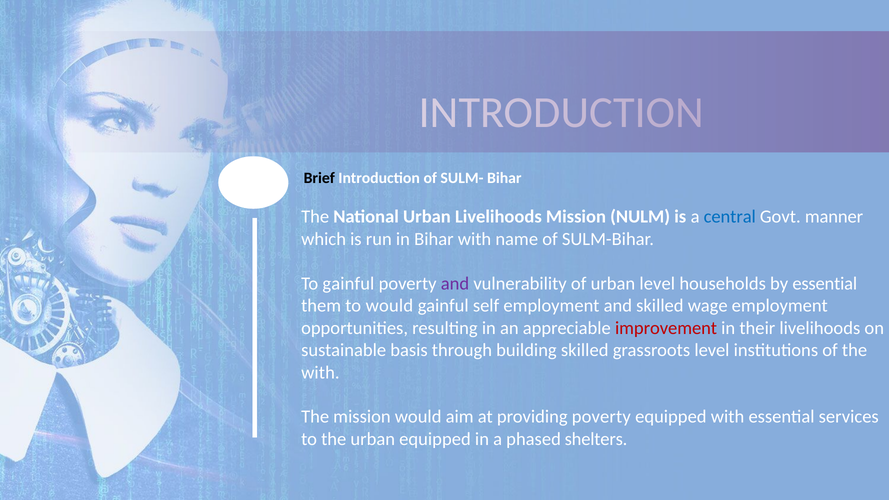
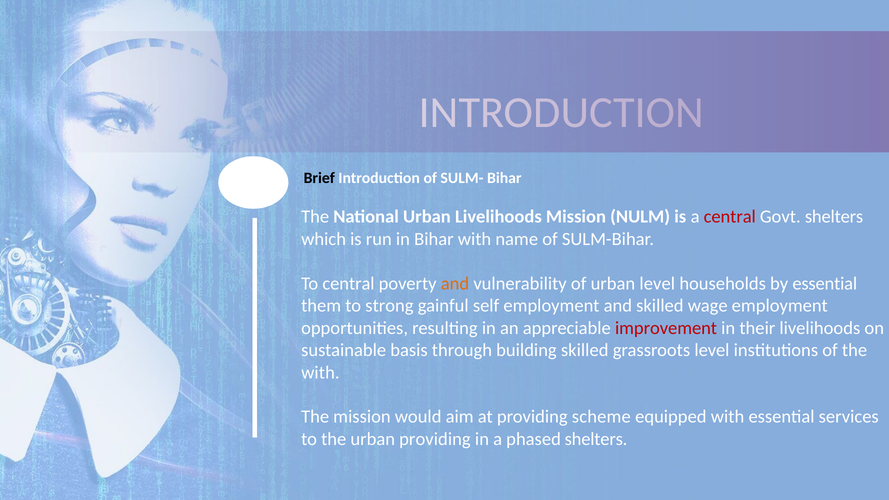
central at (730, 217) colour: blue -> red
Govt manner: manner -> shelters
To gainful: gainful -> central
and at (455, 284) colour: purple -> orange
to would: would -> strong
providing poverty: poverty -> scheme
urban equipped: equipped -> providing
